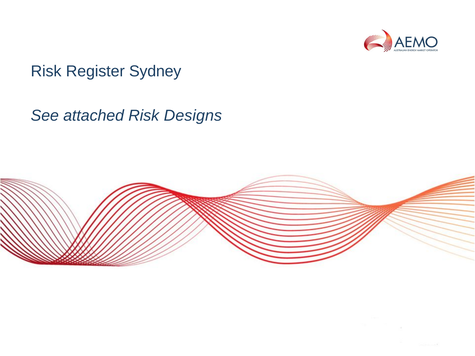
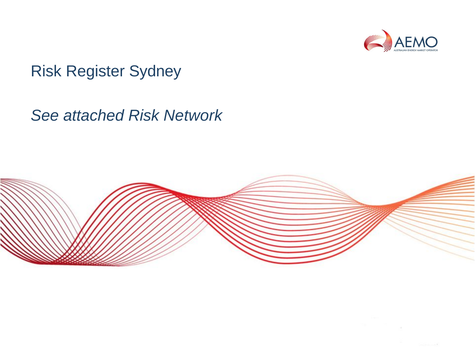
Designs: Designs -> Network
